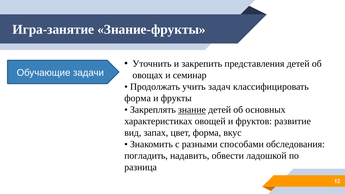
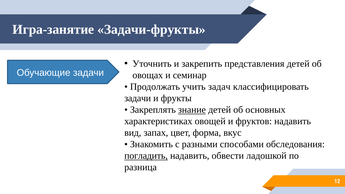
Знание-фрукты: Знание-фрукты -> Задачи-фрукты
форма at (138, 98): форма -> задачи
фруктов развитие: развитие -> надавить
погладить underline: none -> present
